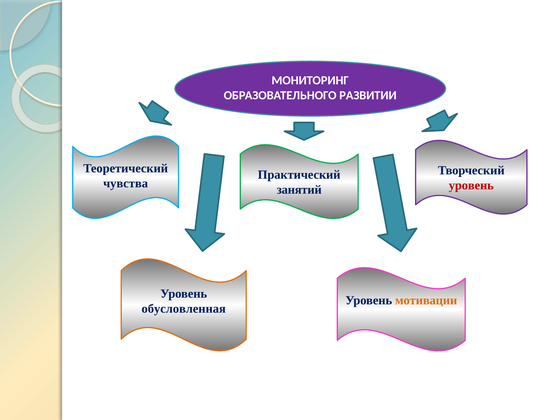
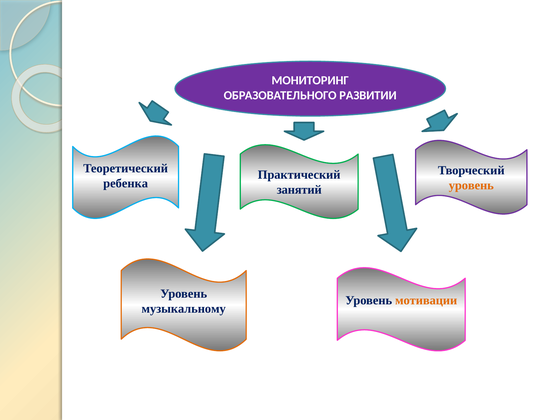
чувства: чувства -> ребенка
уровень at (471, 185) colour: red -> orange
обусловленная: обусловленная -> музыкальному
